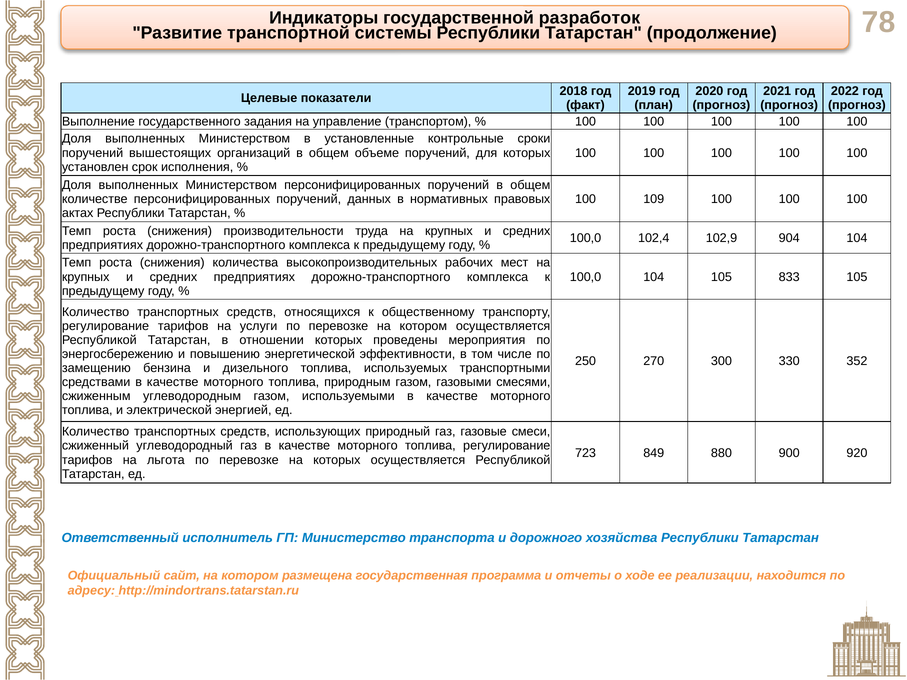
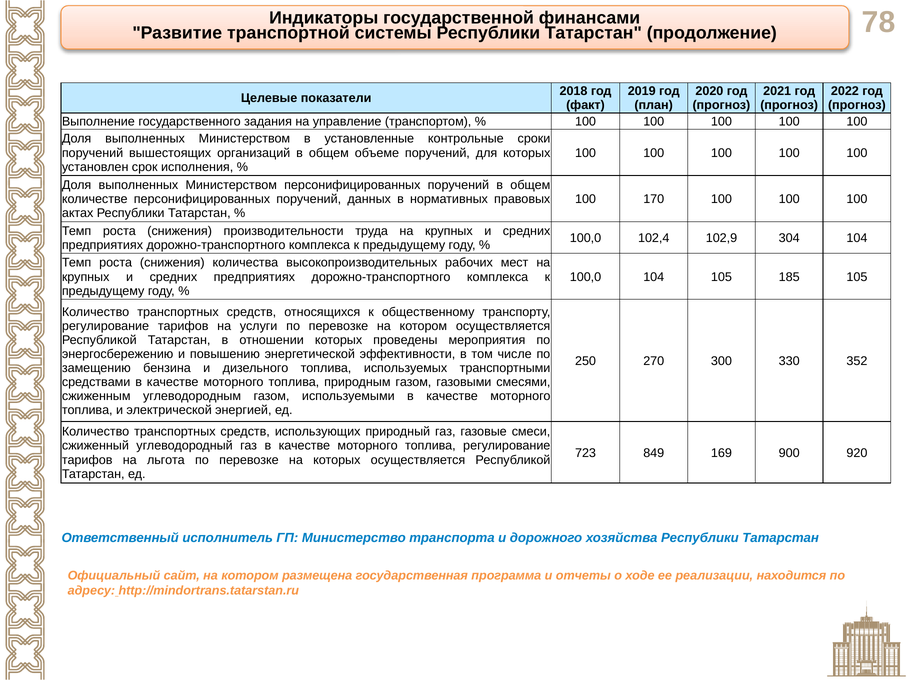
разработок: разработок -> финансами
109: 109 -> 170
904: 904 -> 304
833: 833 -> 185
880: 880 -> 169
